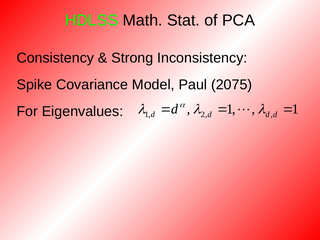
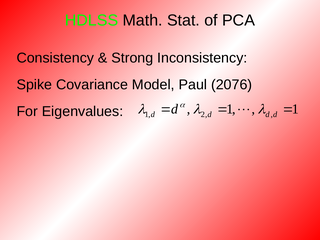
2075: 2075 -> 2076
